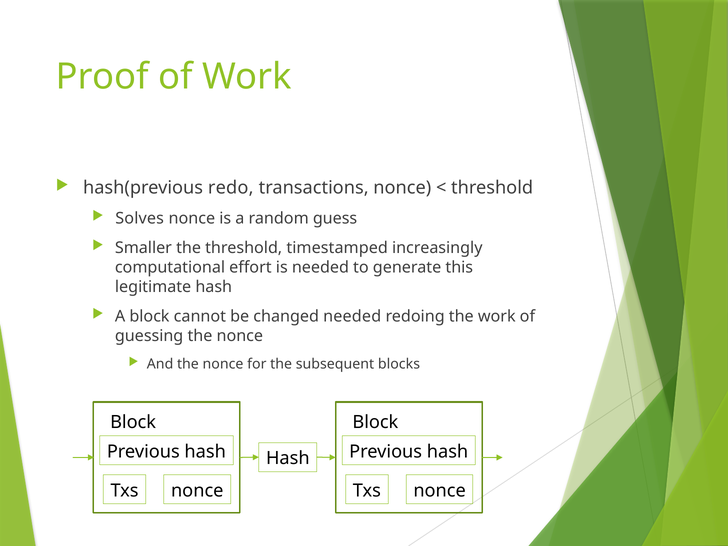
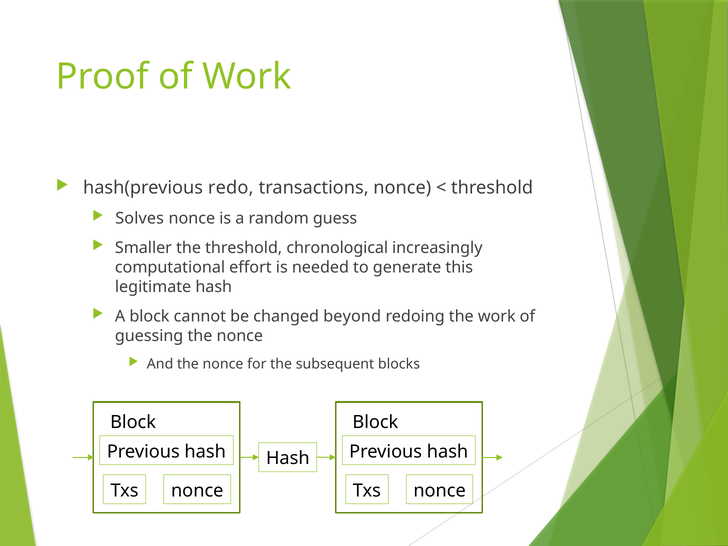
timestamped: timestamped -> chronological
changed needed: needed -> beyond
